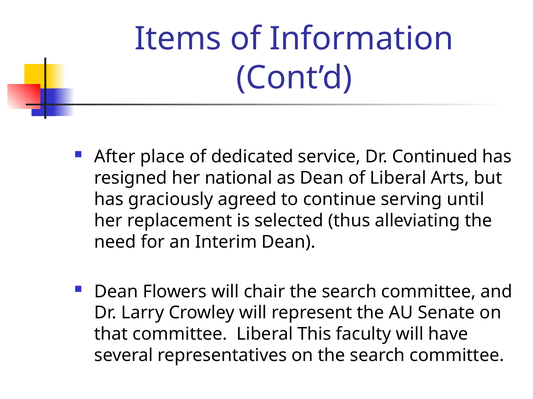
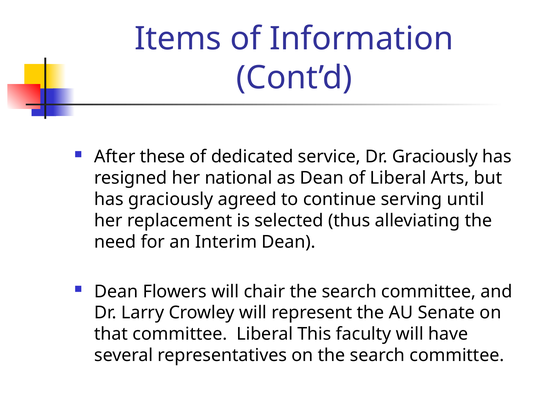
place: place -> these
Dr Continued: Continued -> Graciously
